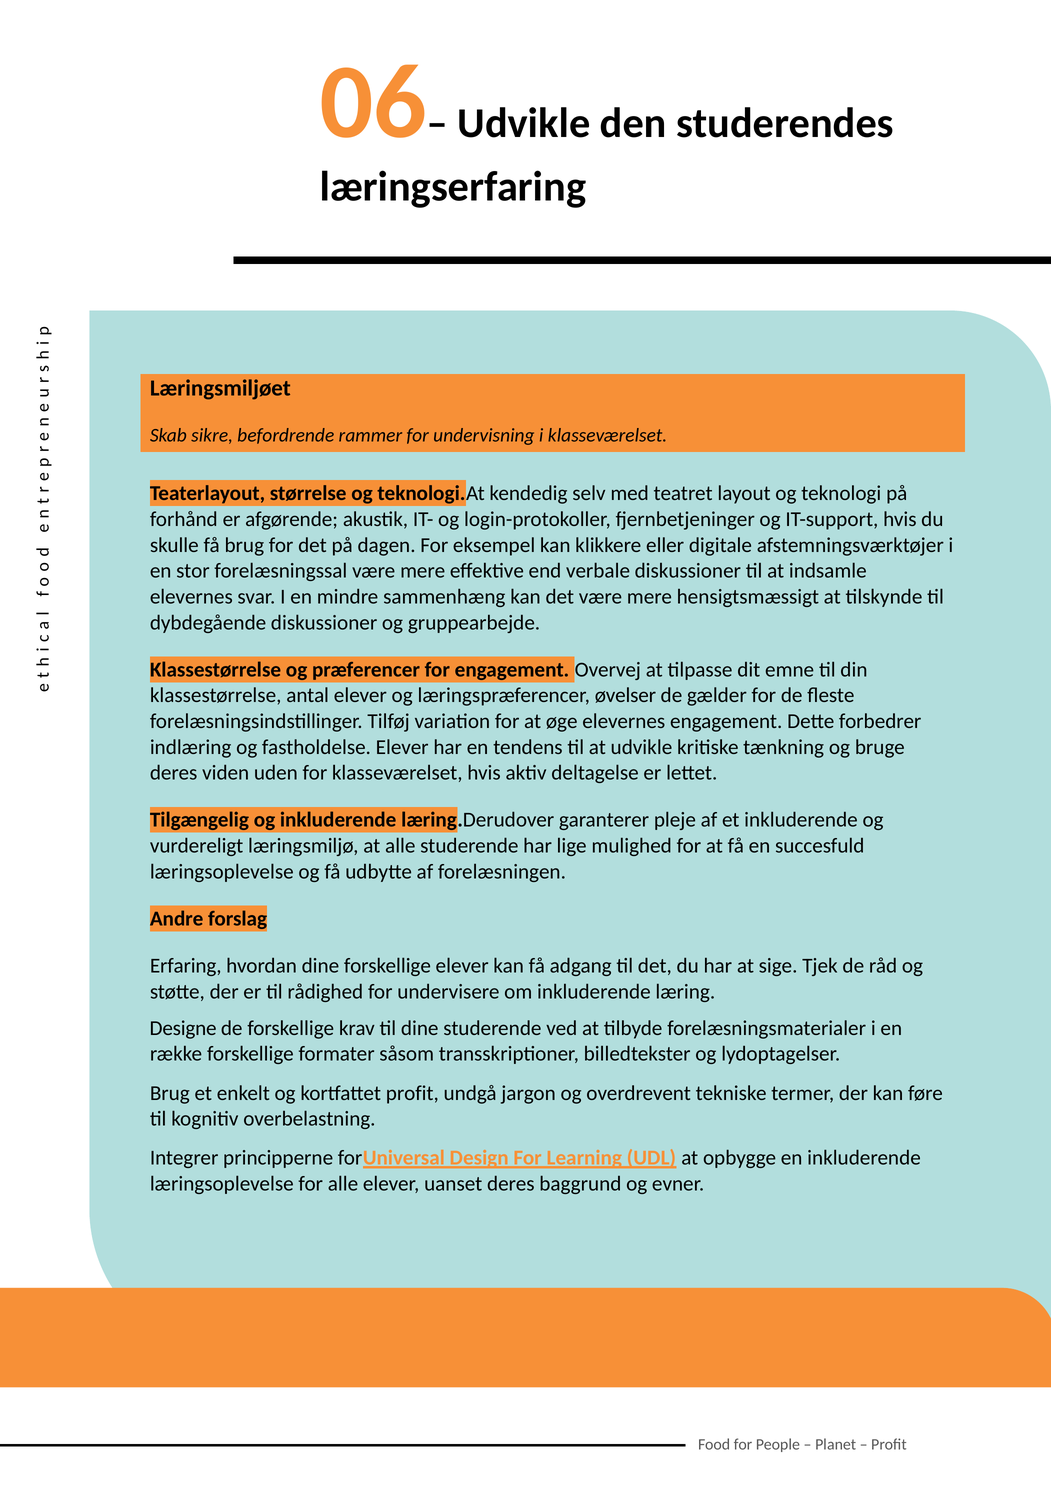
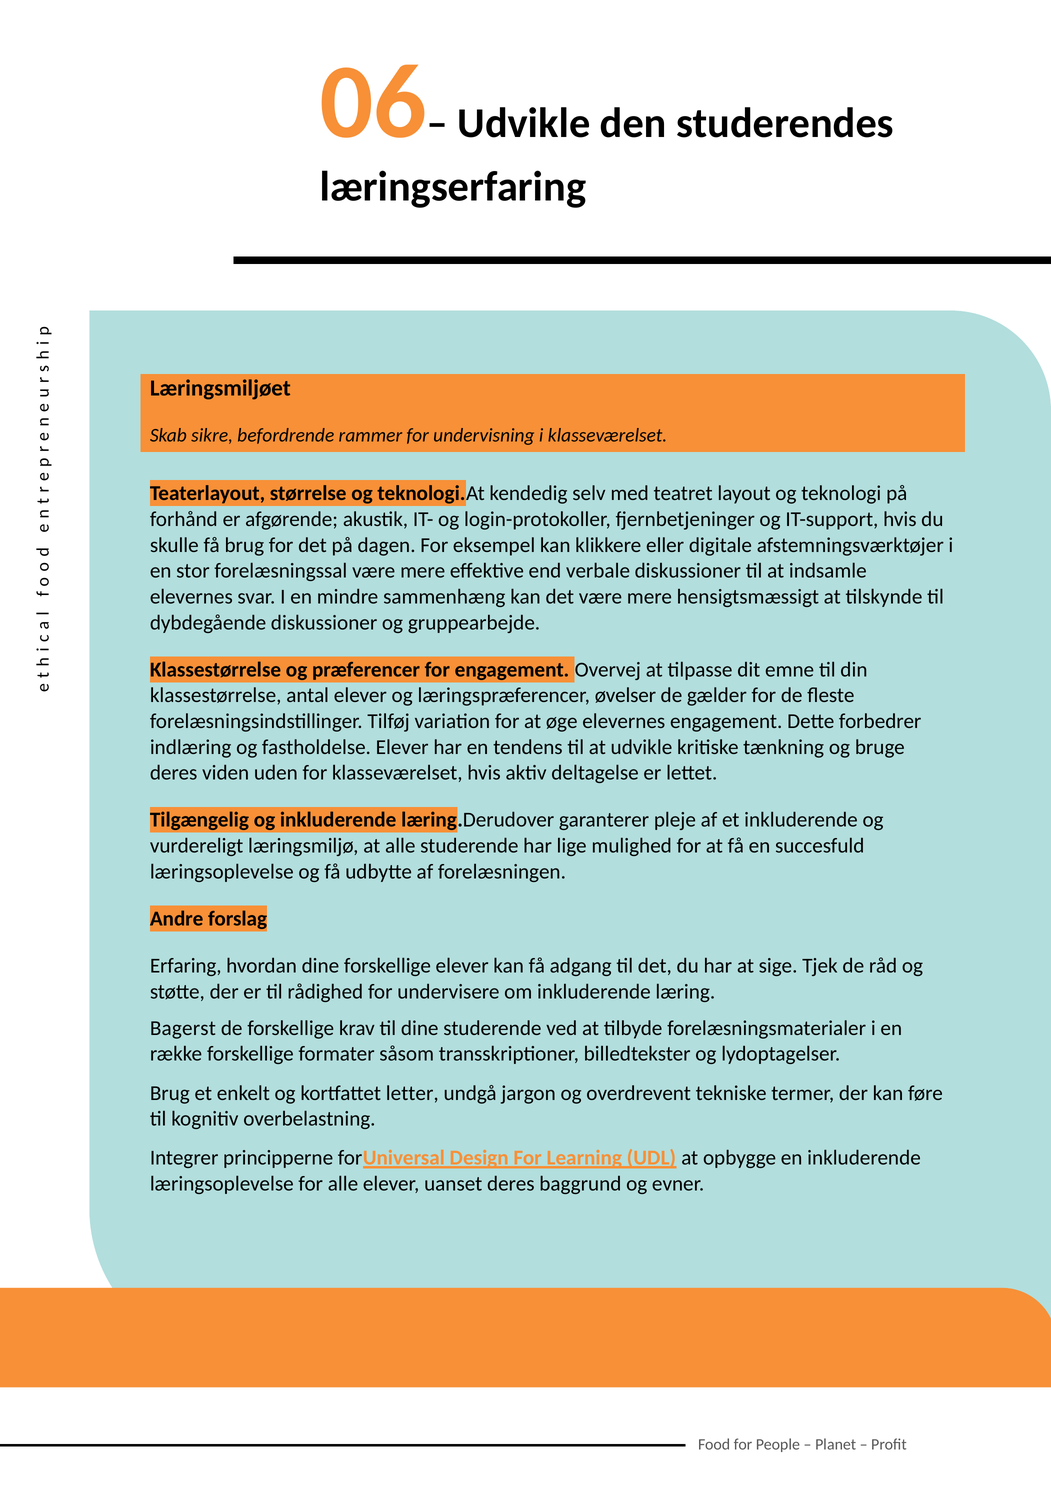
Designe: Designe -> Bagerst
kortfattet profit: profit -> letter
